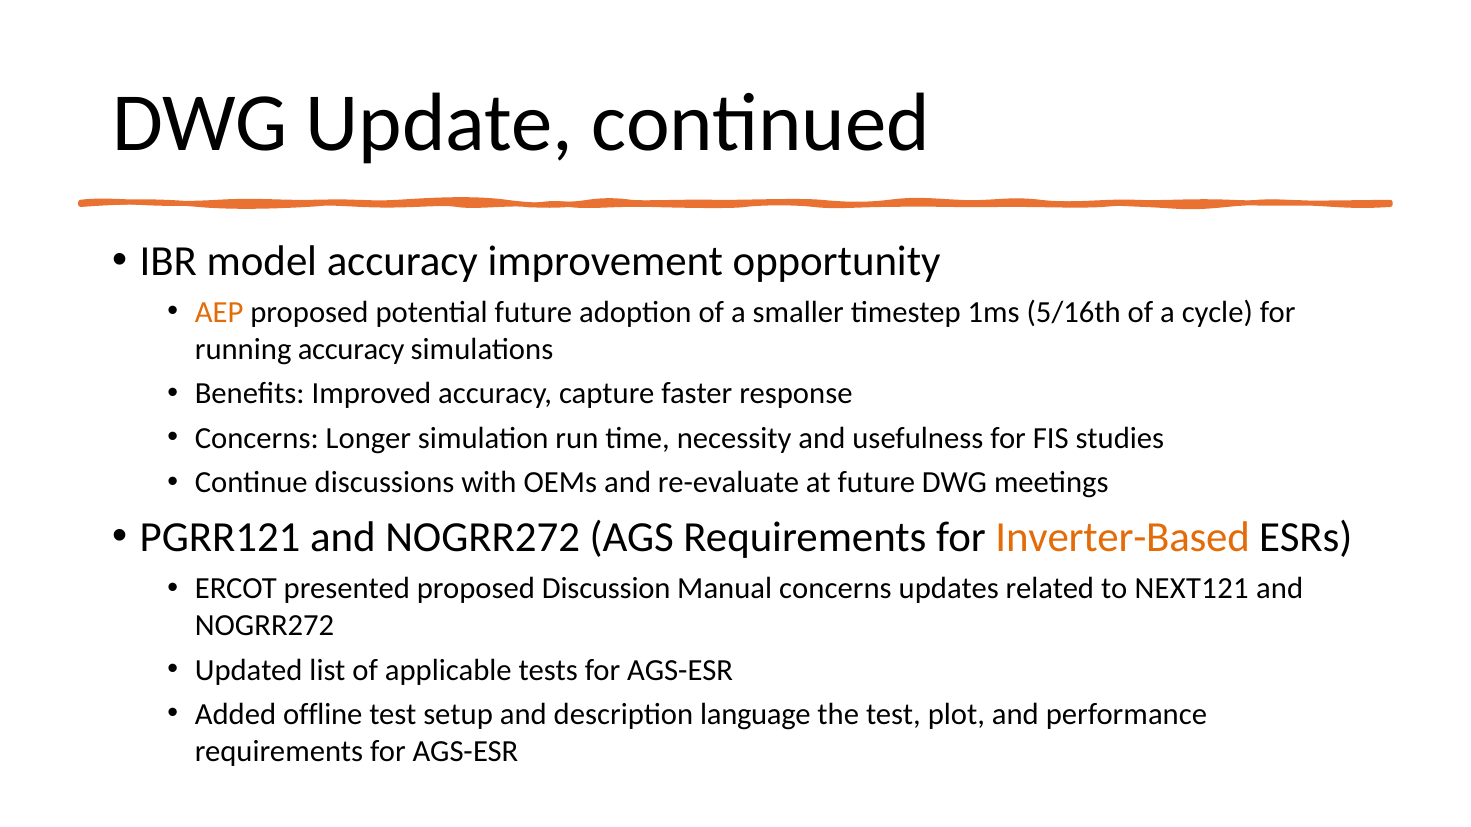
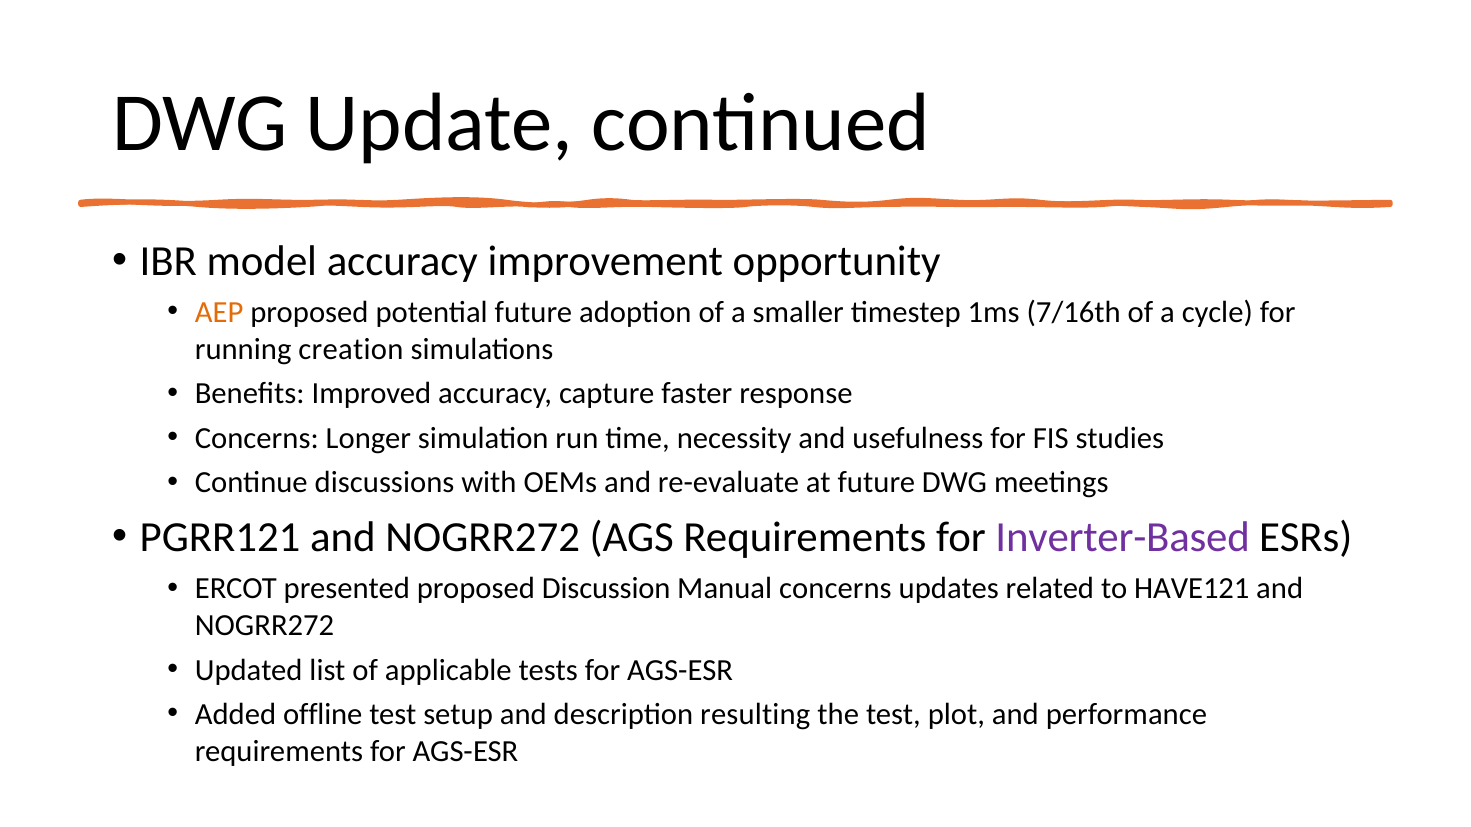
5/16th: 5/16th -> 7/16th
running accuracy: accuracy -> creation
Inverter-Based colour: orange -> purple
NEXT121: NEXT121 -> HAVE121
language: language -> resulting
